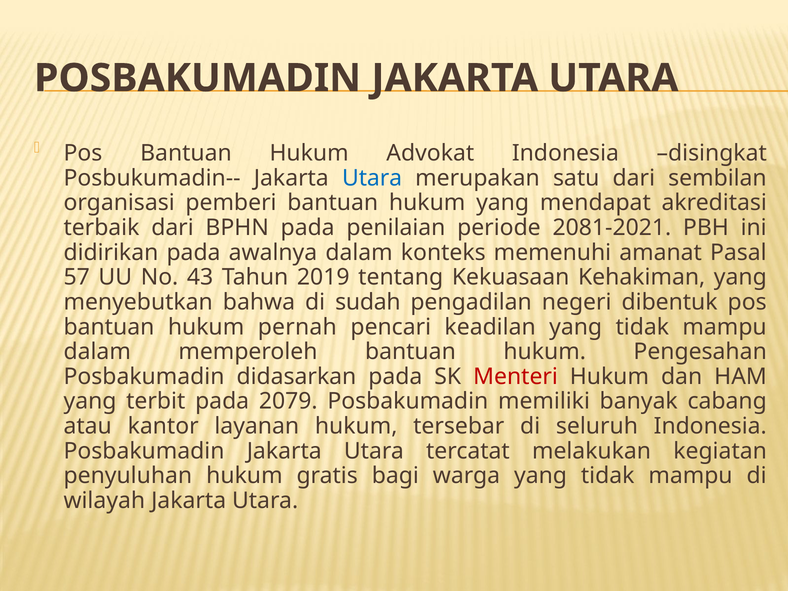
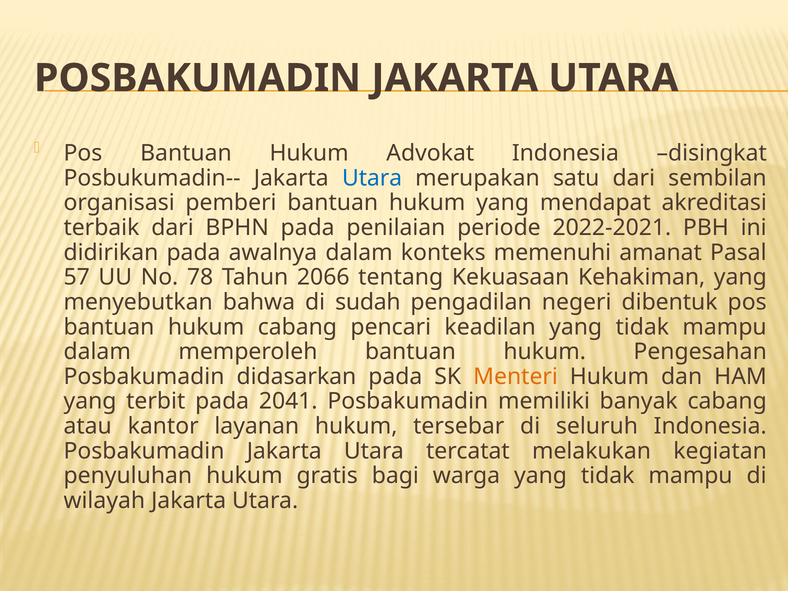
2081-2021: 2081-2021 -> 2022-2021
43: 43 -> 78
2019: 2019 -> 2066
hukum pernah: pernah -> cabang
Menteri colour: red -> orange
2079: 2079 -> 2041
